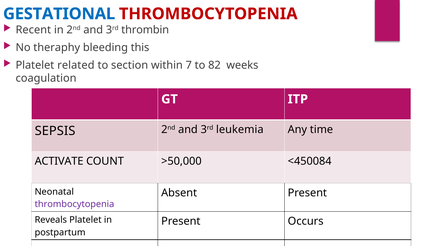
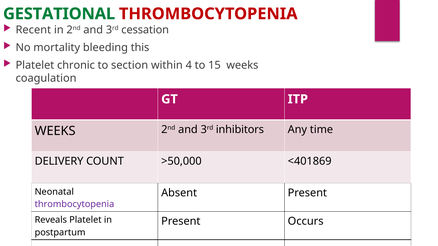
GESTATIONAL colour: blue -> green
thrombin: thrombin -> cessation
theraphy: theraphy -> mortality
related: related -> chronic
7: 7 -> 4
82: 82 -> 15
SEPSIS at (55, 131): SEPSIS -> WEEKS
leukemia: leukemia -> inhibitors
ACTIVATE: ACTIVATE -> DELIVERY
<450084: <450084 -> <401869
